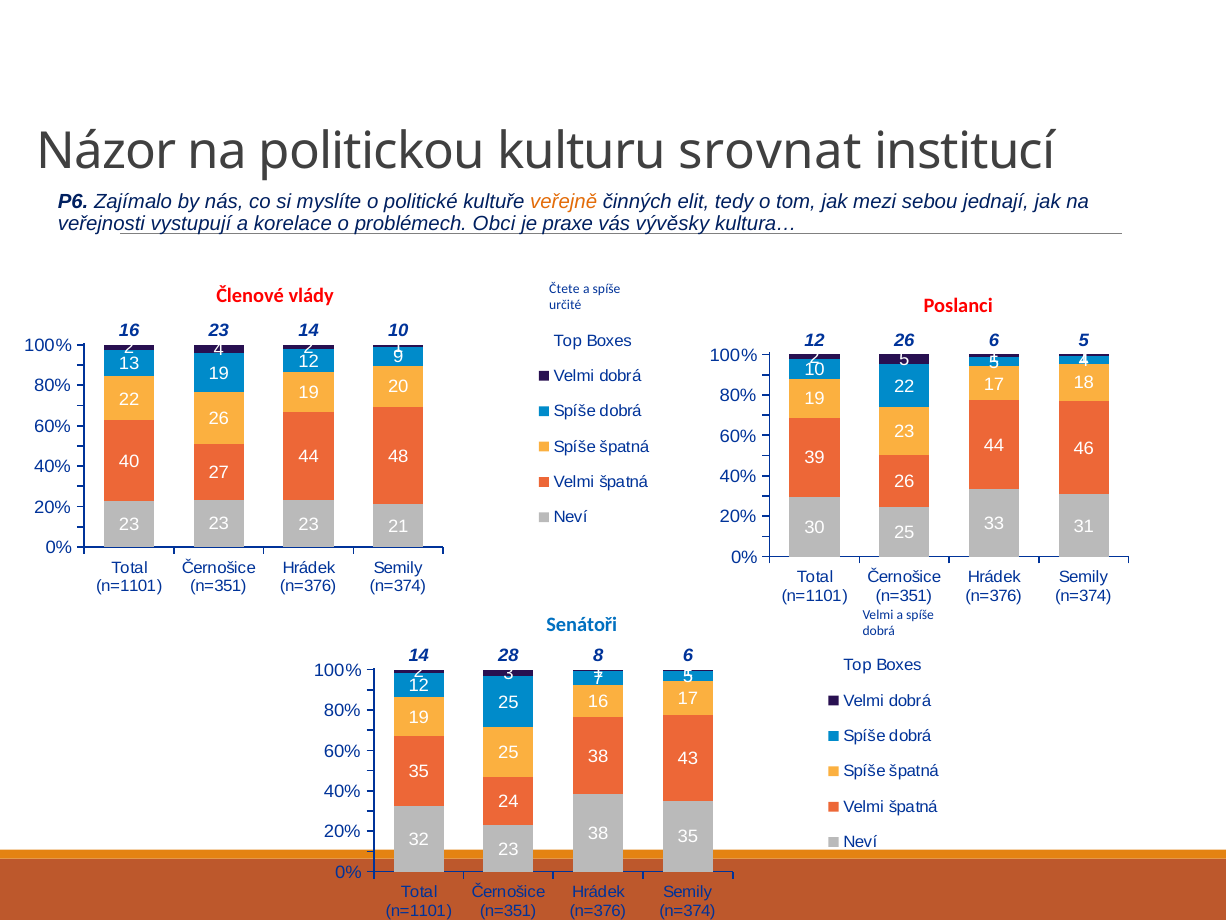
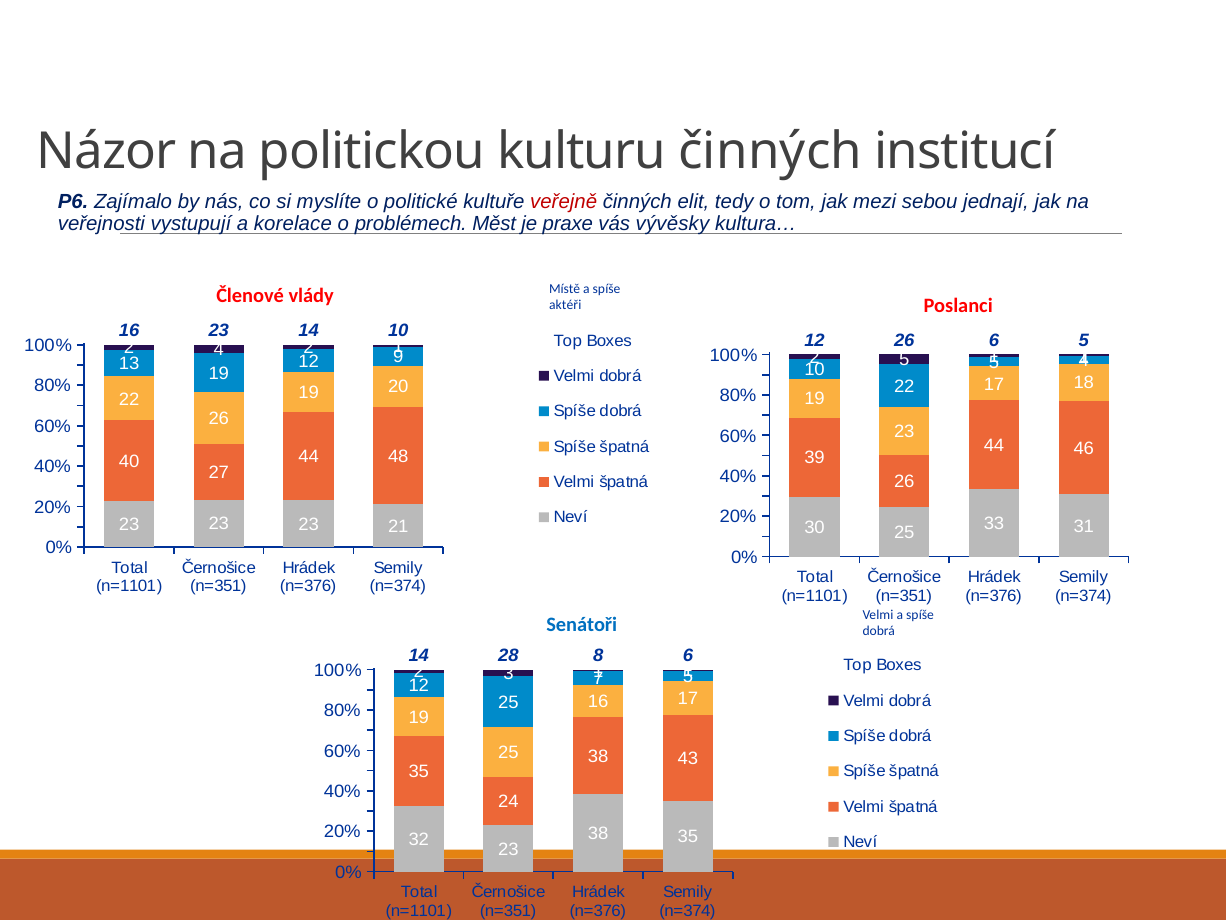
kulturu srovnat: srovnat -> činných
veřejně colour: orange -> red
Obci: Obci -> Měst
Čtete: Čtete -> Místě
určité: určité -> aktéři
